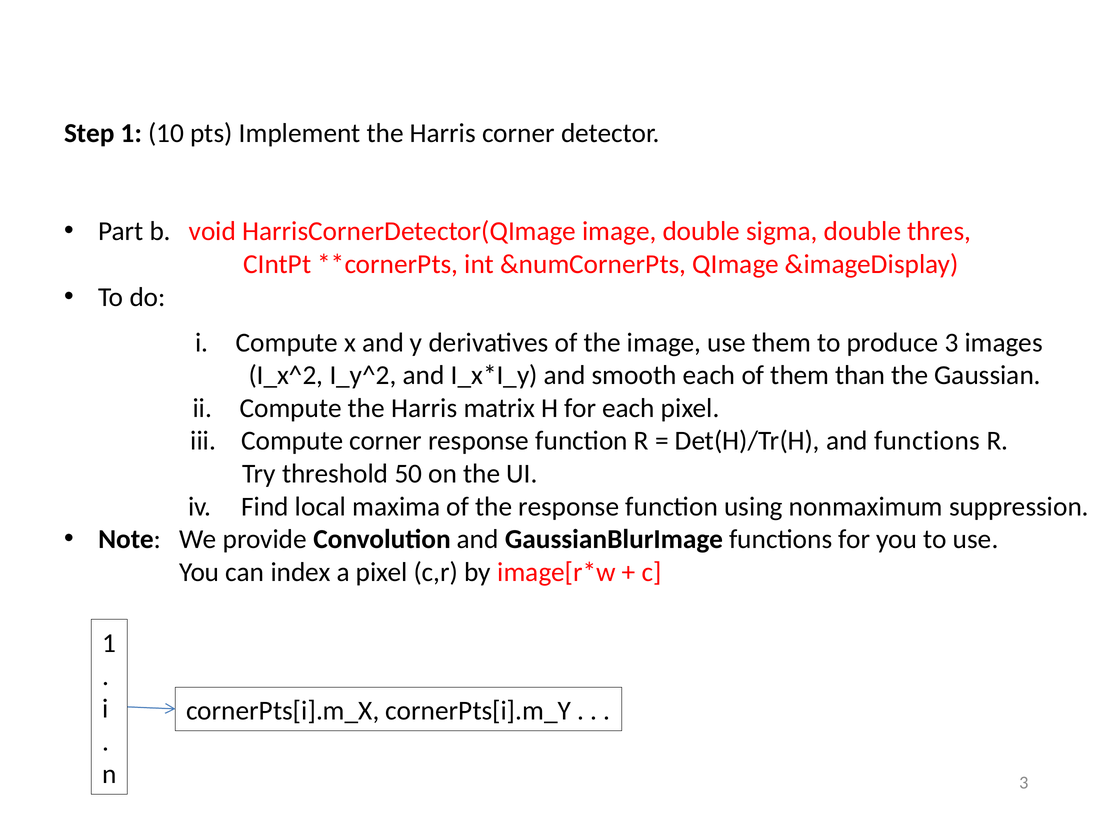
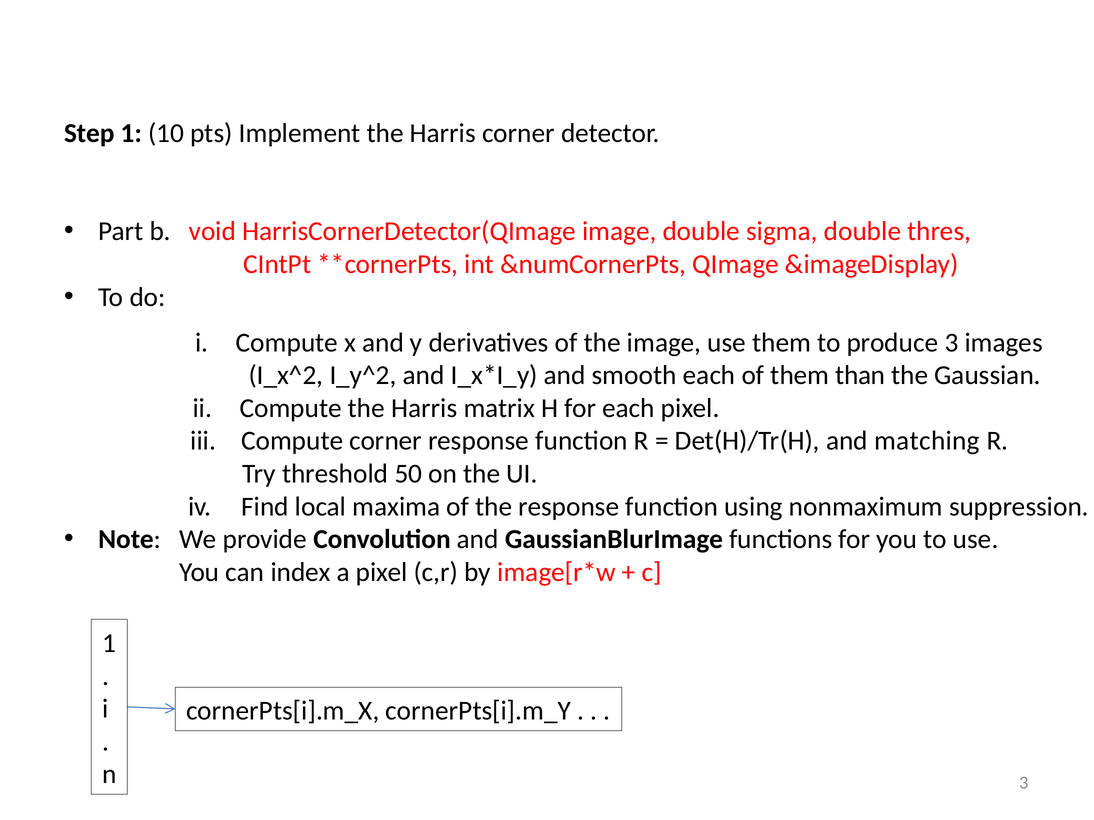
and functions: functions -> matching
